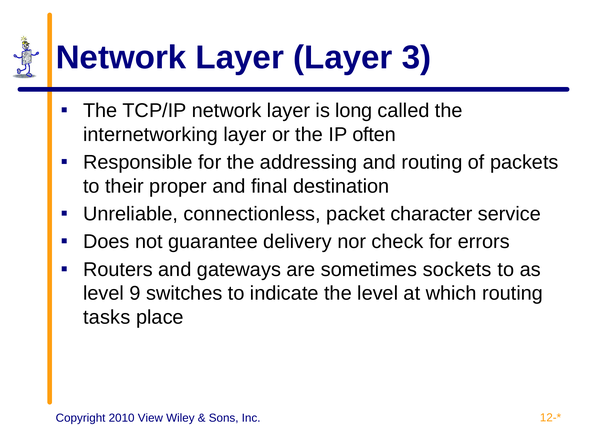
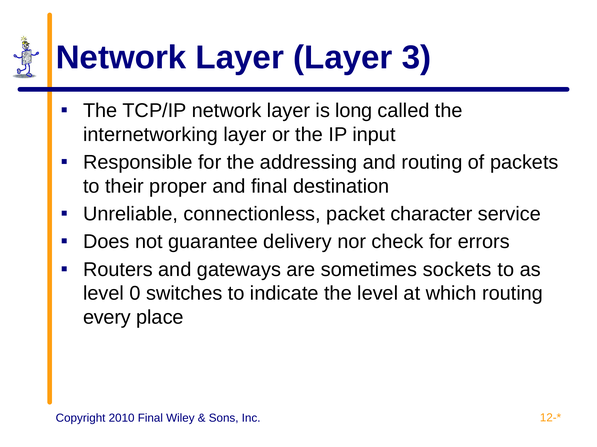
often: often -> input
9: 9 -> 0
tasks: tasks -> every
2010 View: View -> Final
